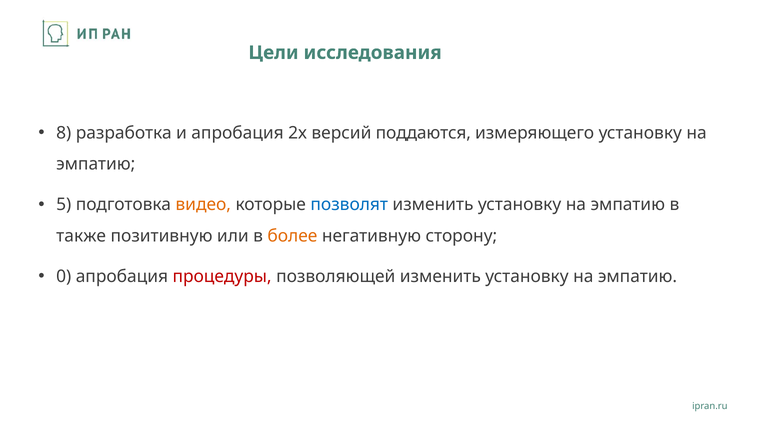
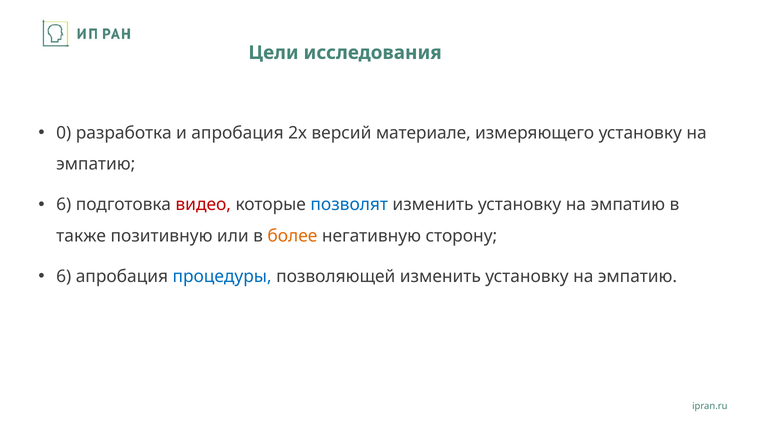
8: 8 -> 0
поддаются: поддаются -> материале
5 at (64, 205): 5 -> 6
видео colour: orange -> red
0 at (64, 277): 0 -> 6
процедуры colour: red -> blue
